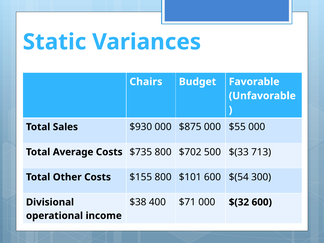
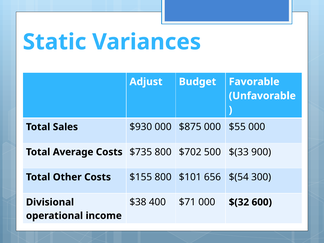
Chairs: Chairs -> Adjust
713: 713 -> 900
$101 600: 600 -> 656
